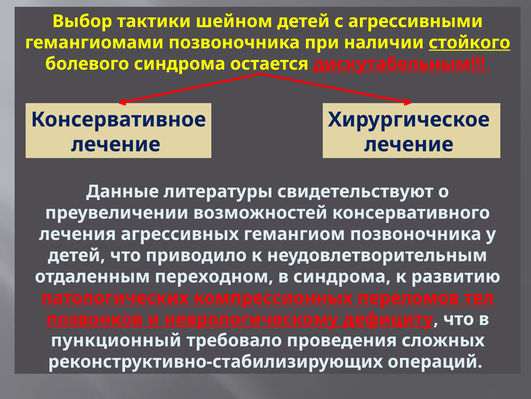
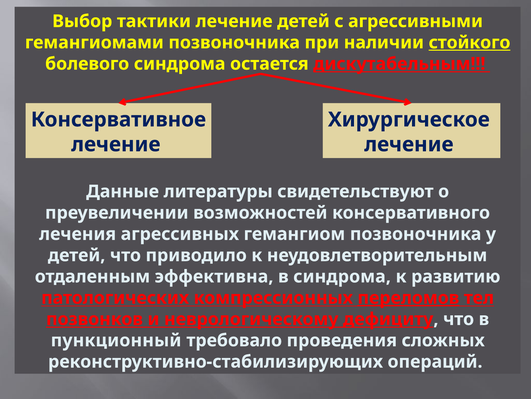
тактики шейном: шейном -> лечение
переходном: переходном -> эффективна
переломов underline: none -> present
